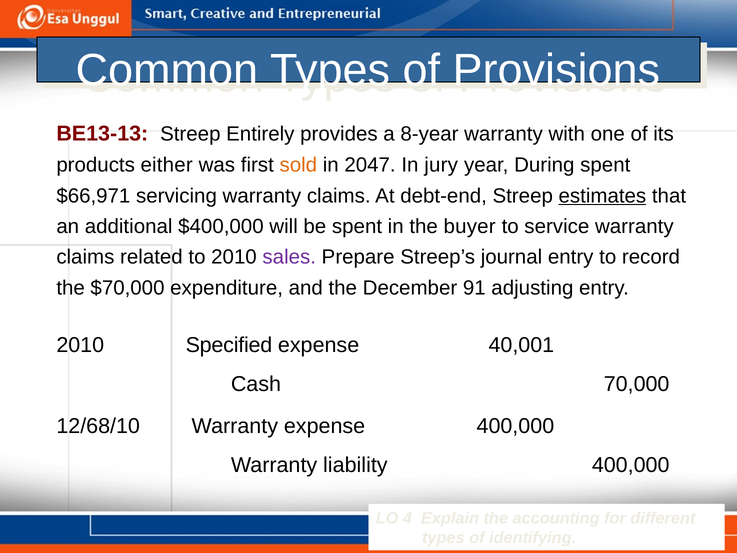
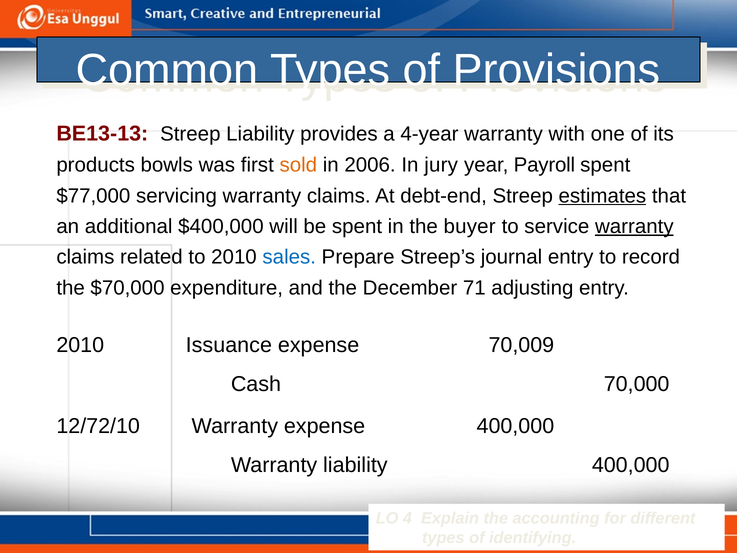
Streep Entirely: Entirely -> Liability
8-year: 8-year -> 4-year
either: either -> bowls
2047: 2047 -> 2006
During: During -> Payroll
$66,971: $66,971 -> $77,000
warranty at (634, 226) underline: none -> present
sales colour: purple -> blue
91: 91 -> 71
Specified: Specified -> Issuance
40,001: 40,001 -> 70,009
12/68/10: 12/68/10 -> 12/72/10
